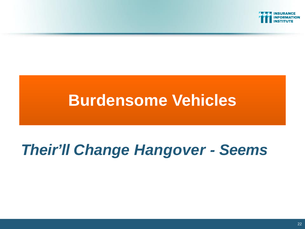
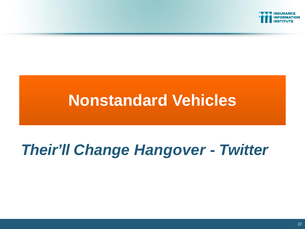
Burdensome: Burdensome -> Nonstandard
Seems: Seems -> Twitter
